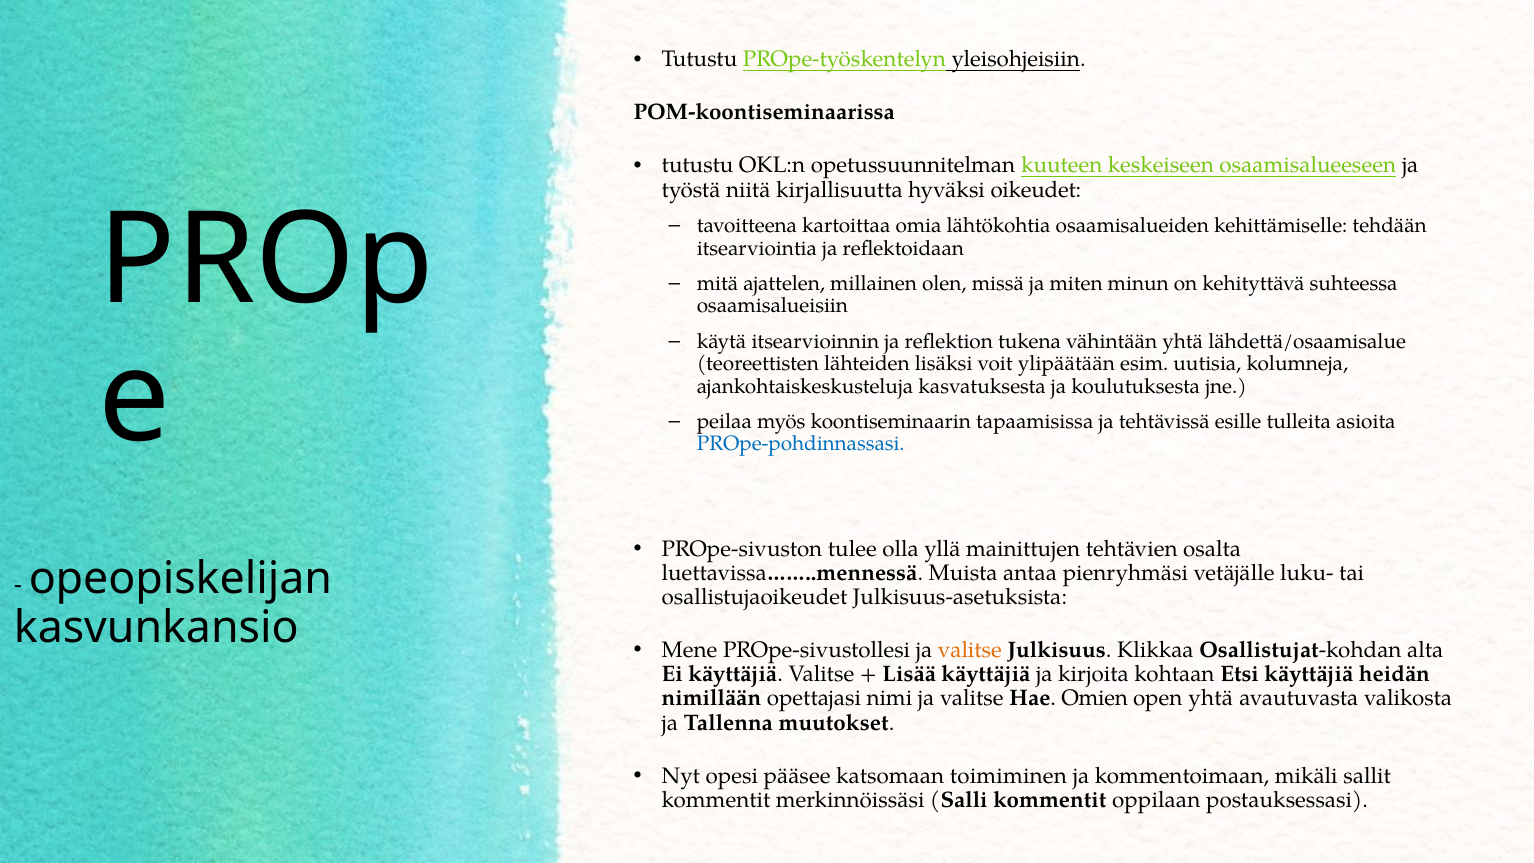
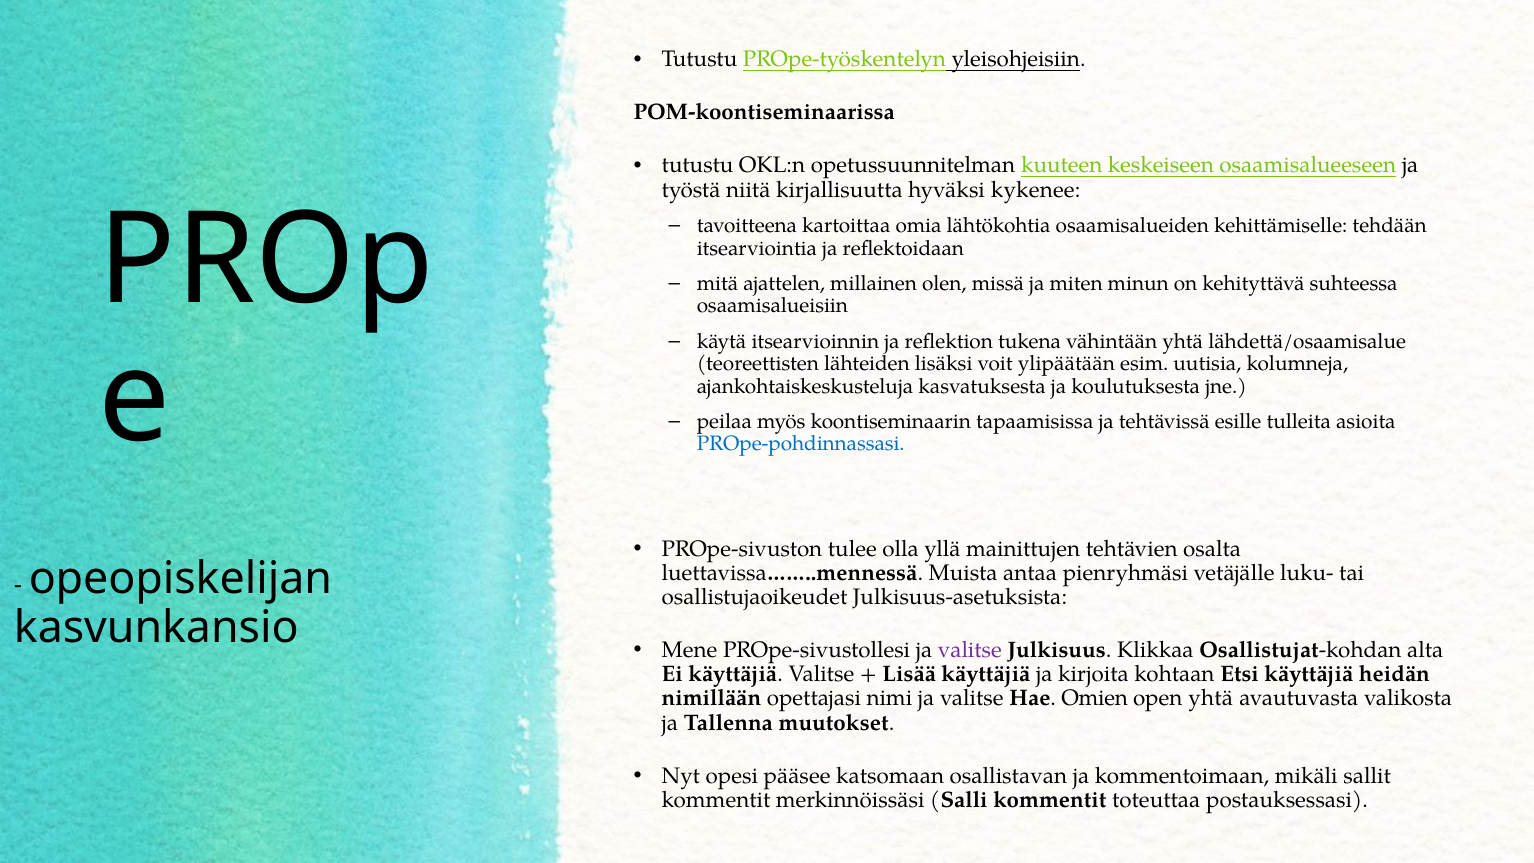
oikeudet: oikeudet -> kykenee
valitse at (970, 650) colour: orange -> purple
toimiminen: toimiminen -> osallistavan
oppilaan: oppilaan -> toteuttaa
